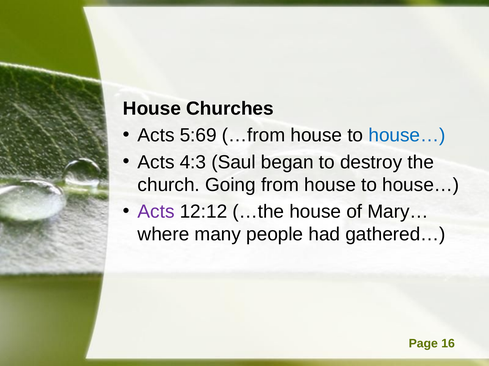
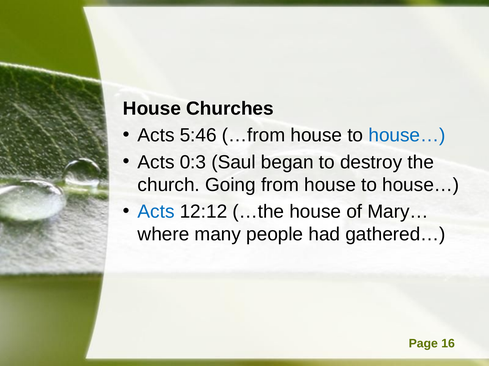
5:69: 5:69 -> 5:46
4:3: 4:3 -> 0:3
Acts at (156, 212) colour: purple -> blue
